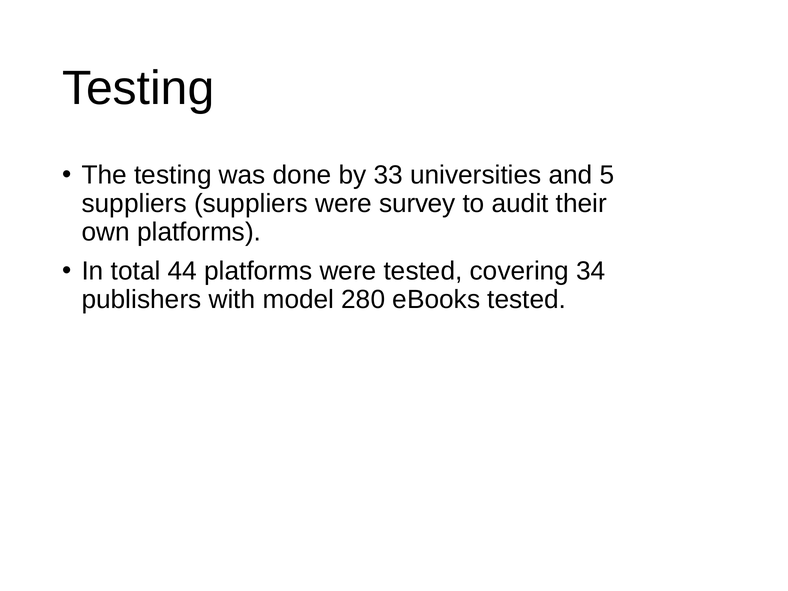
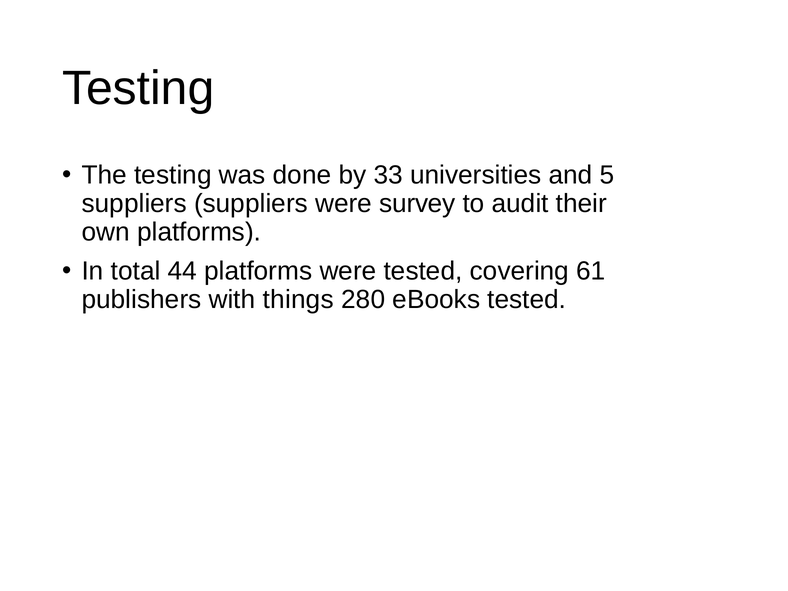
34: 34 -> 61
model: model -> things
